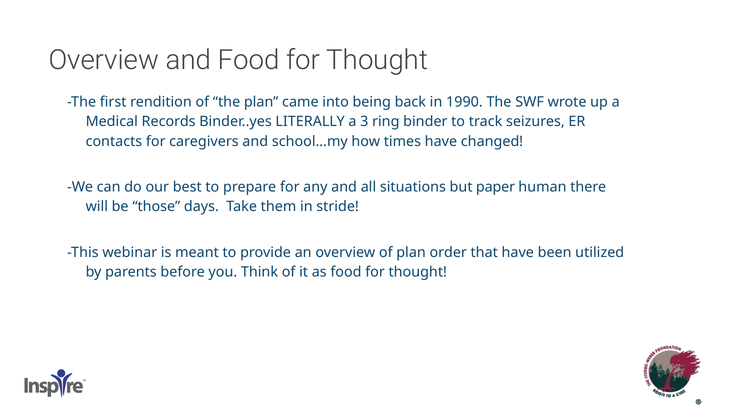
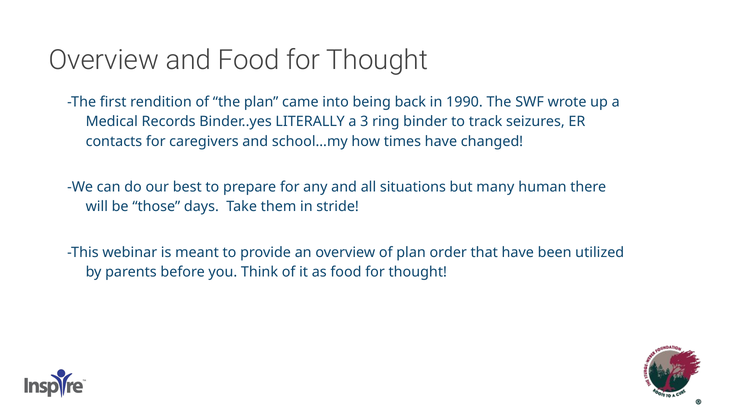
paper: paper -> many
